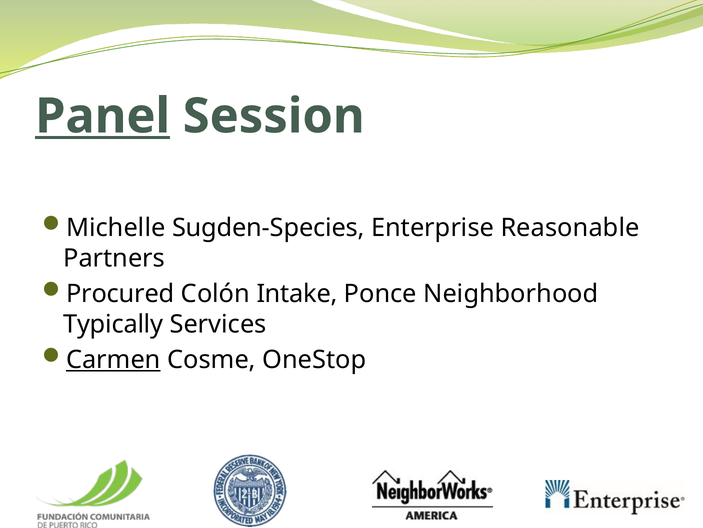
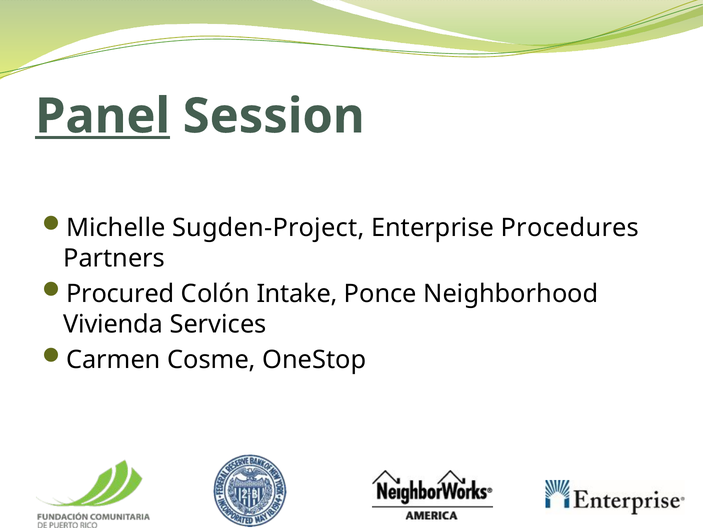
Sugden-Species: Sugden-Species -> Sugden-Project
Reasonable: Reasonable -> Procedures
Typically: Typically -> Vivienda
Carmen underline: present -> none
